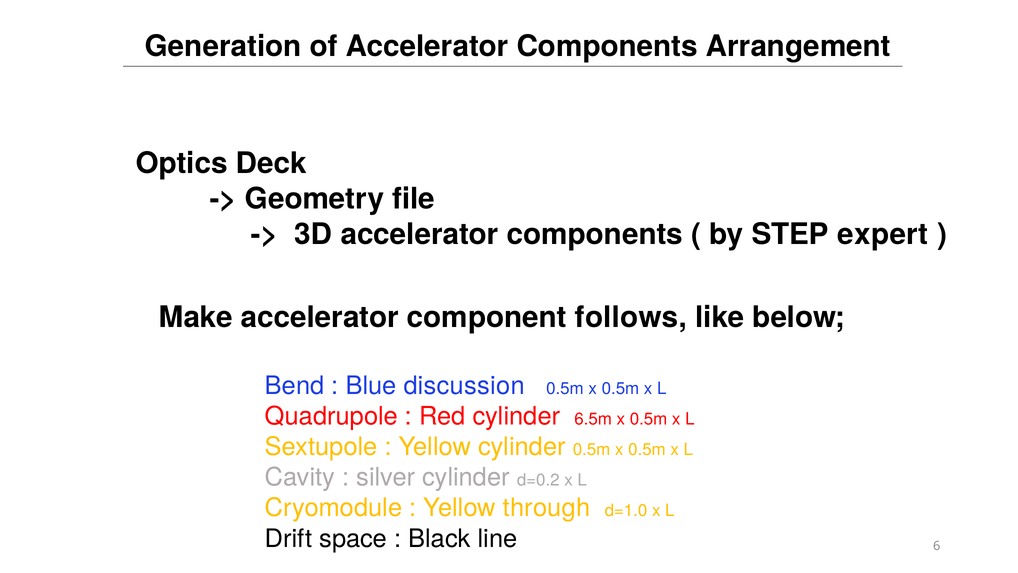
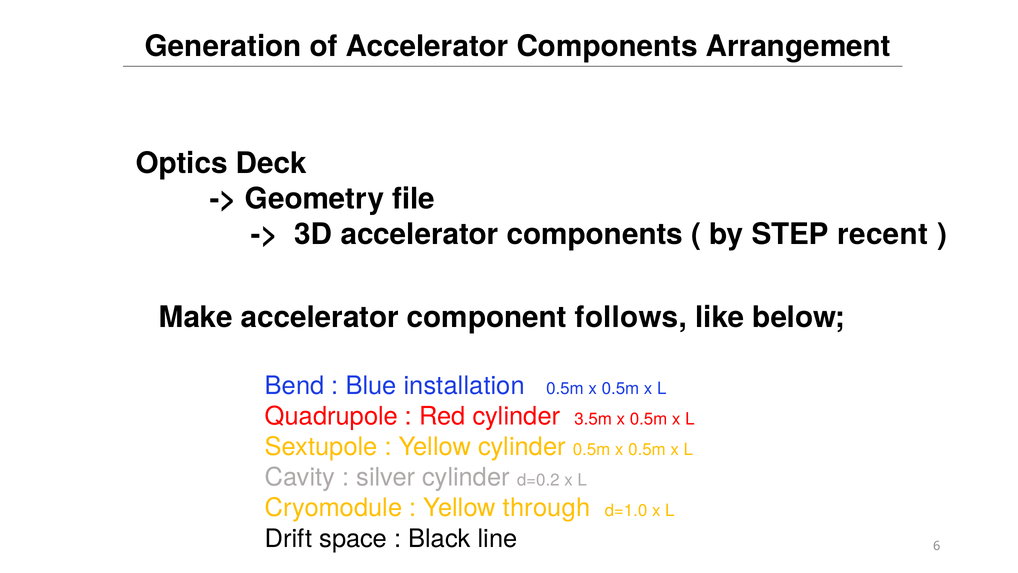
expert: expert -> recent
discussion: discussion -> installation
6.5m: 6.5m -> 3.5m
